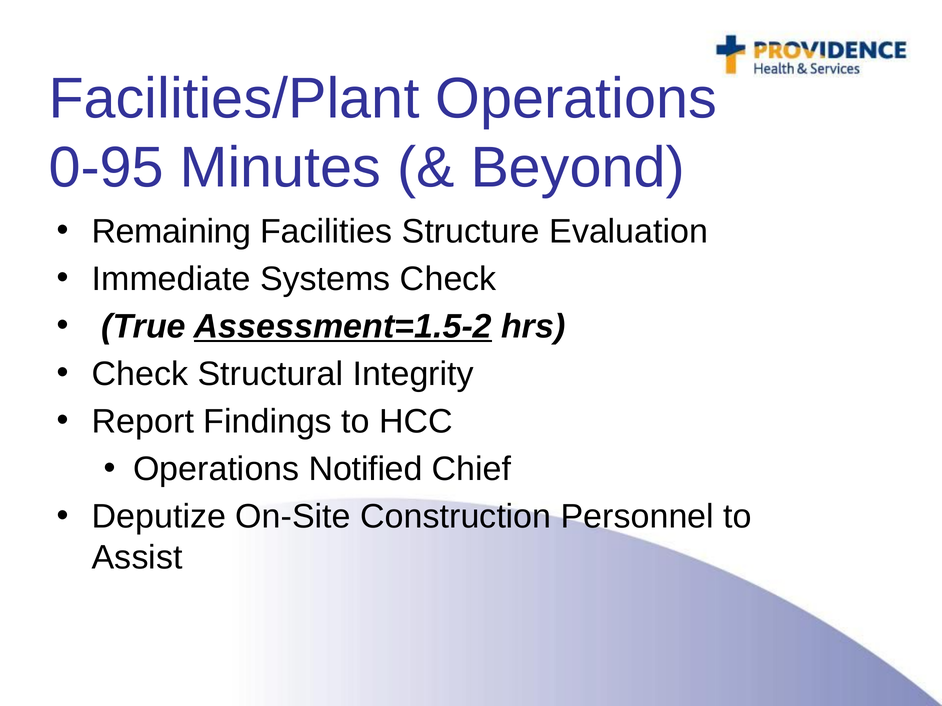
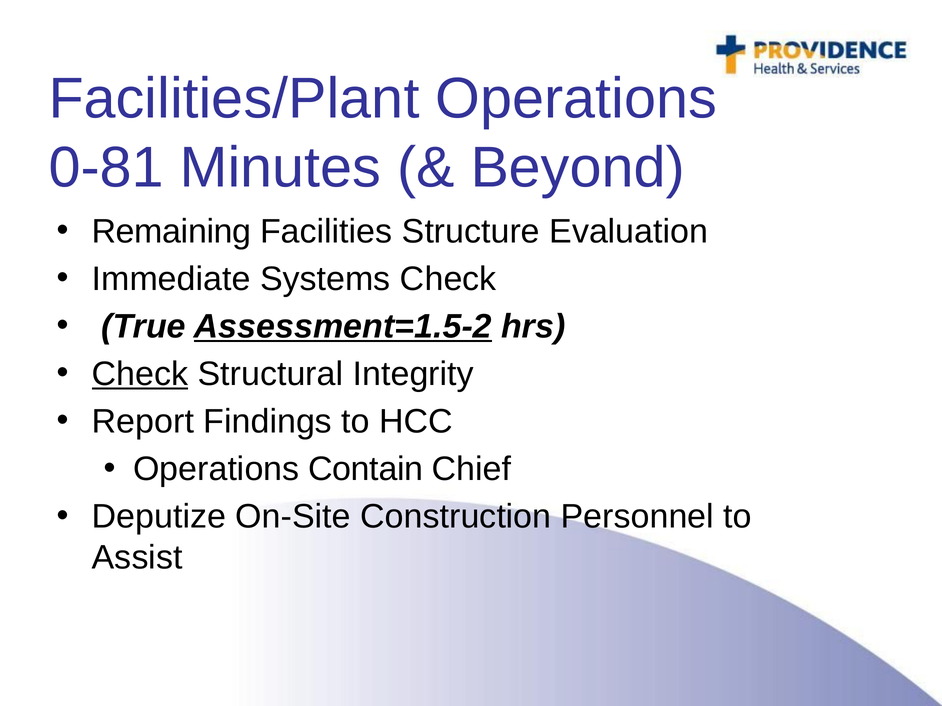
0-95: 0-95 -> 0-81
Check at (140, 374) underline: none -> present
Notified: Notified -> Contain
